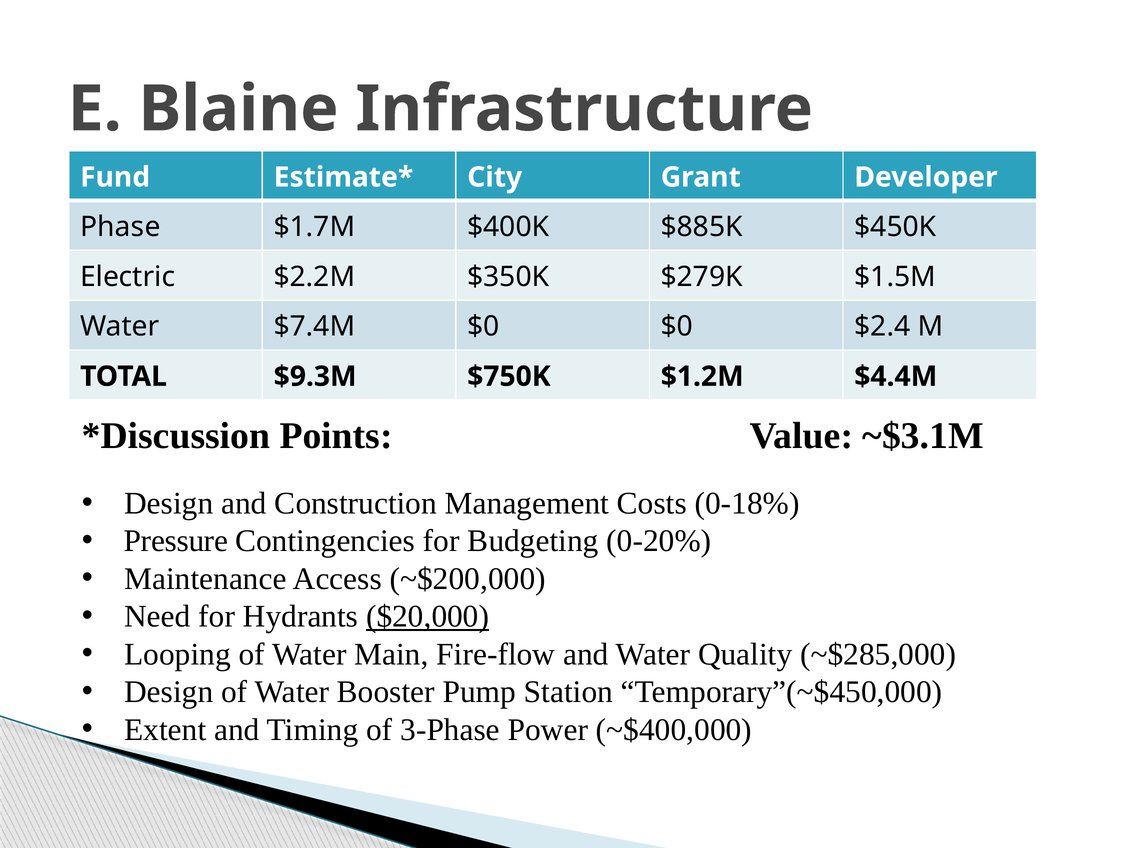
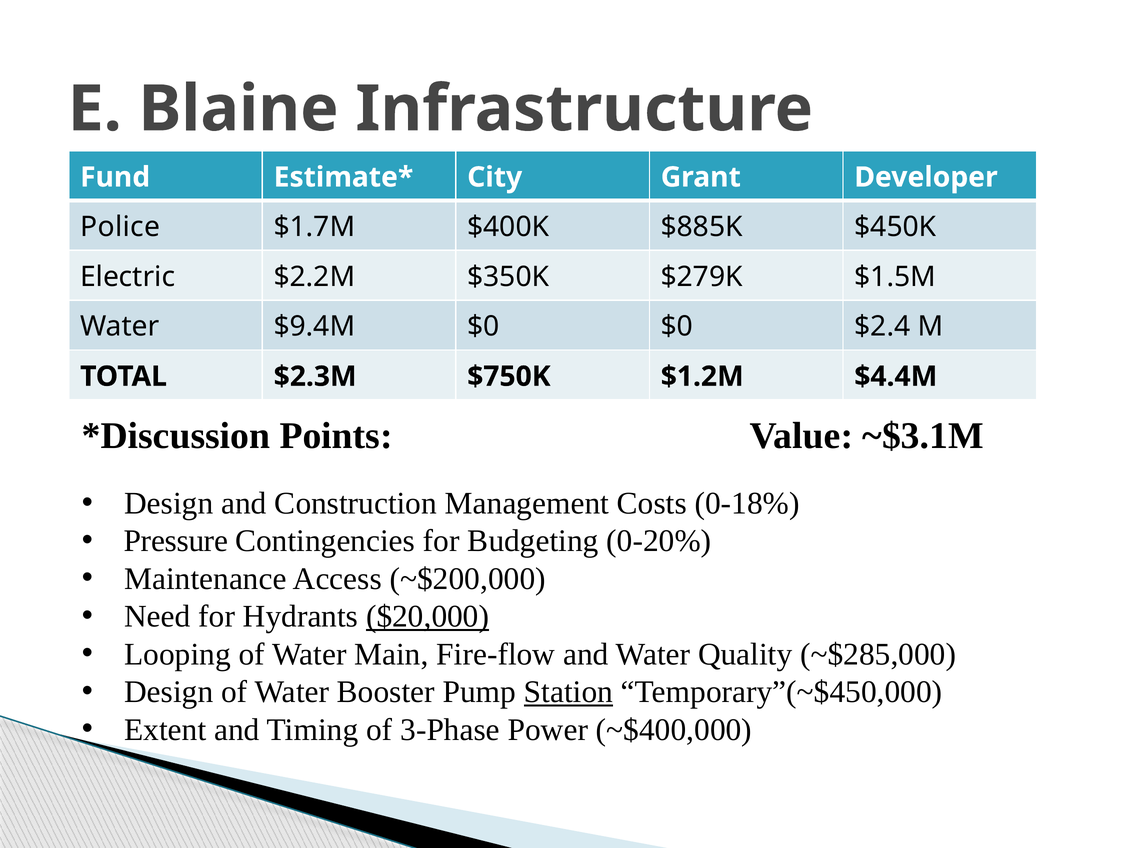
Phase: Phase -> Police
$7.4M: $7.4M -> $9.4M
$9.3M: $9.3M -> $2.3M
Station underline: none -> present
